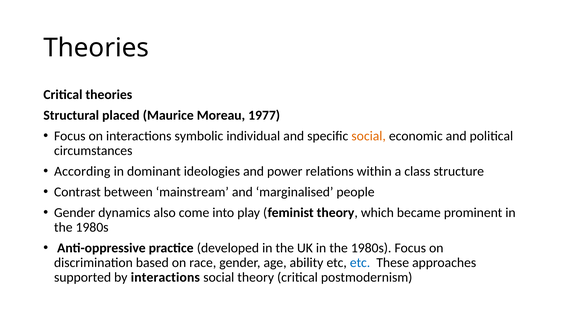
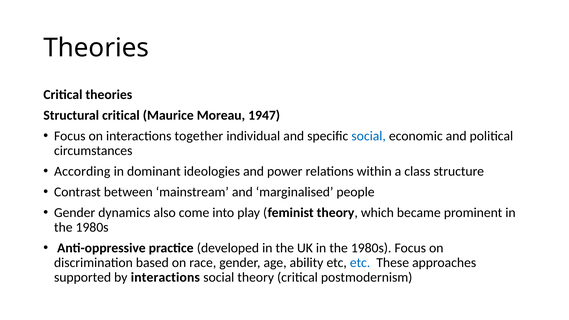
Structural placed: placed -> critical
1977: 1977 -> 1947
symbolic: symbolic -> together
social at (369, 136) colour: orange -> blue
